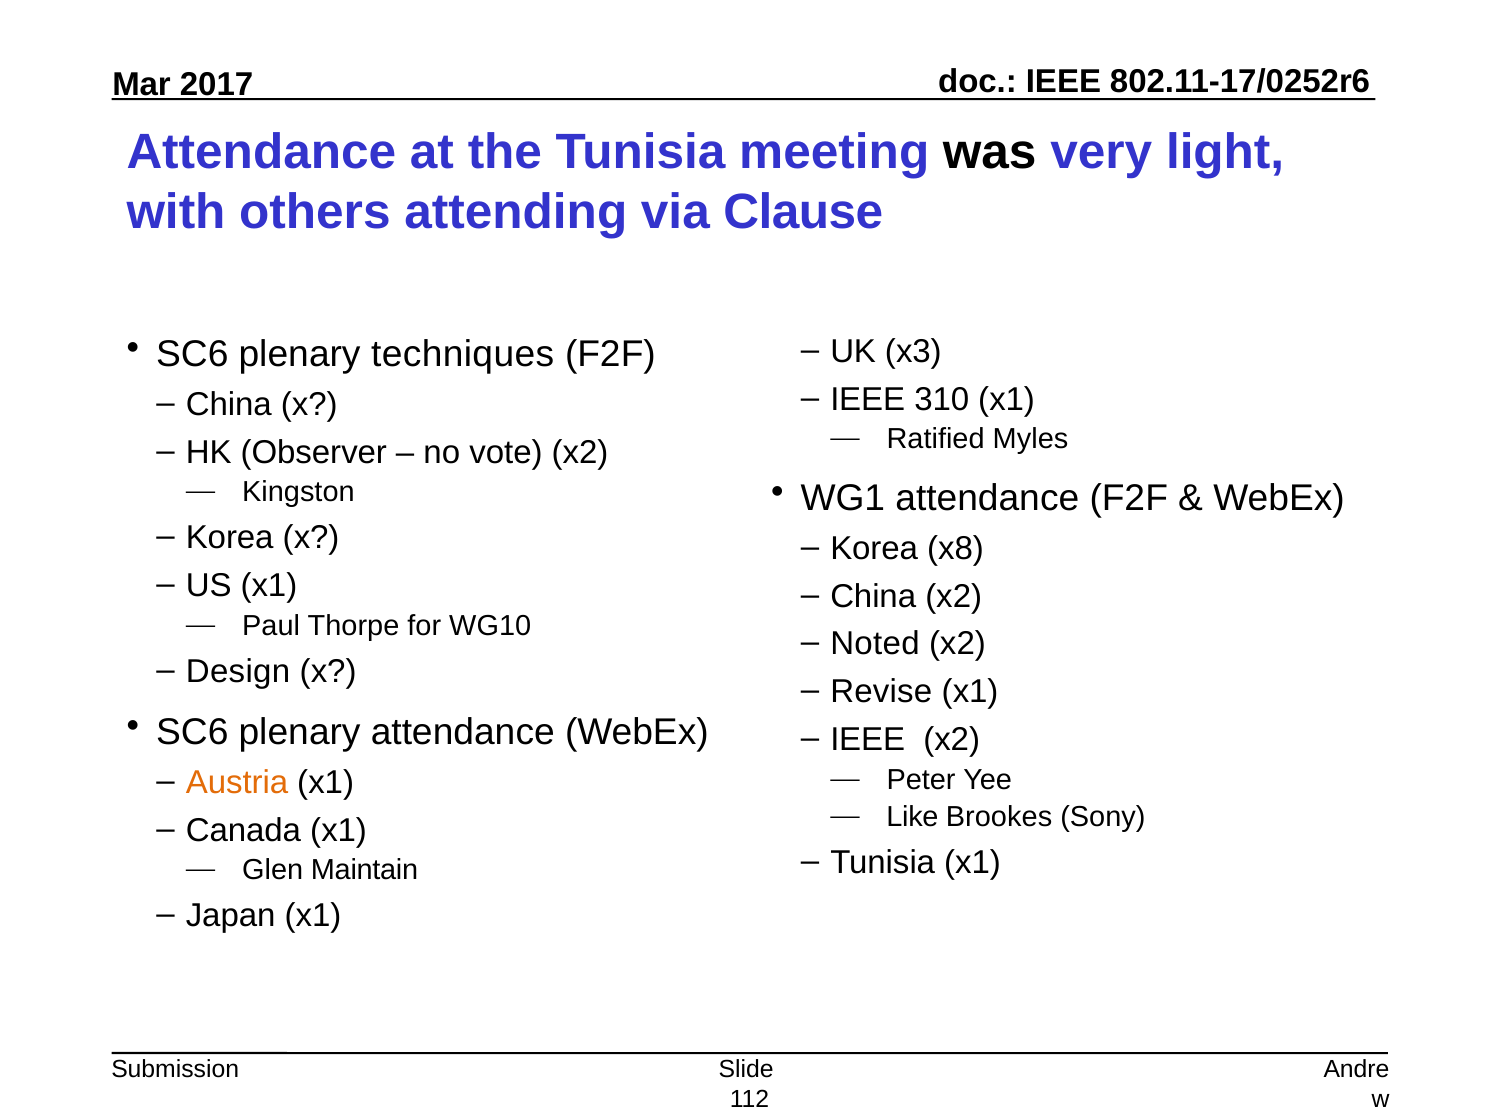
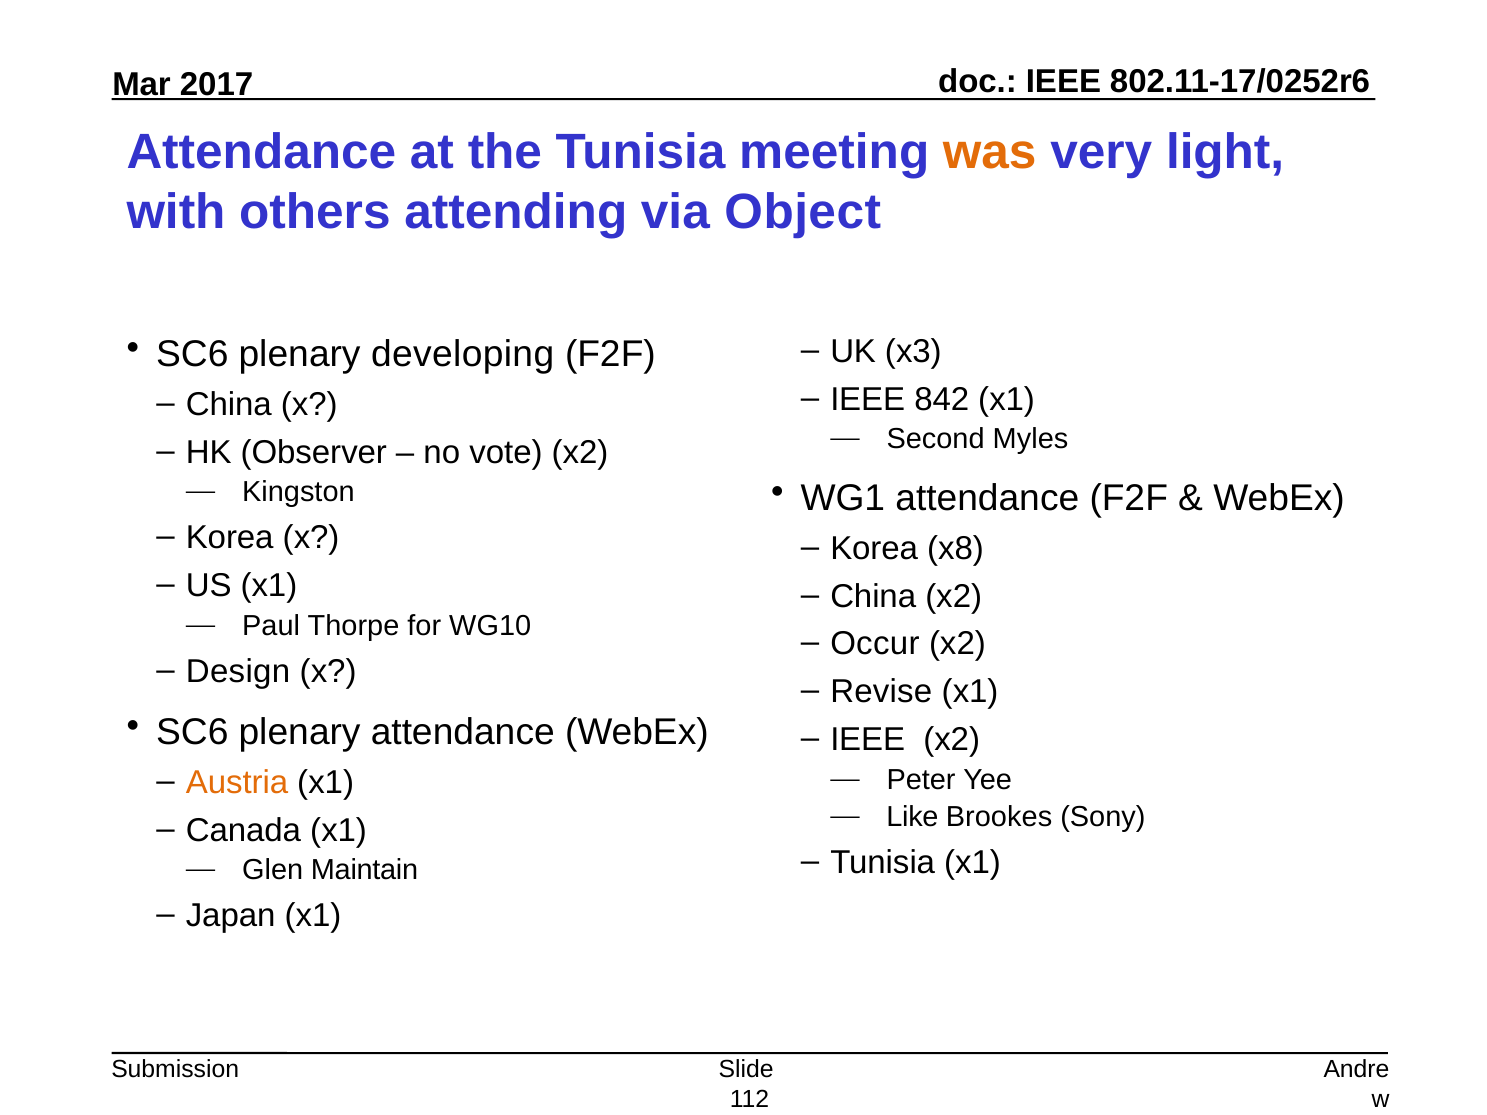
was colour: black -> orange
Clause: Clause -> Object
techniques: techniques -> developing
310: 310 -> 842
Ratified: Ratified -> Second
Noted: Noted -> Occur
